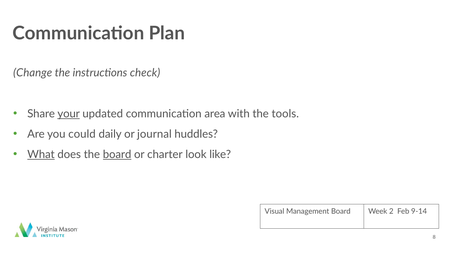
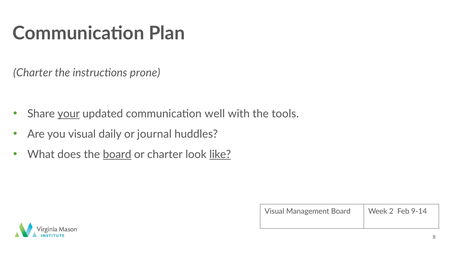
Change at (33, 73): Change -> Charter
check: check -> prone
area: area -> well
you could: could -> visual
What underline: present -> none
like underline: none -> present
